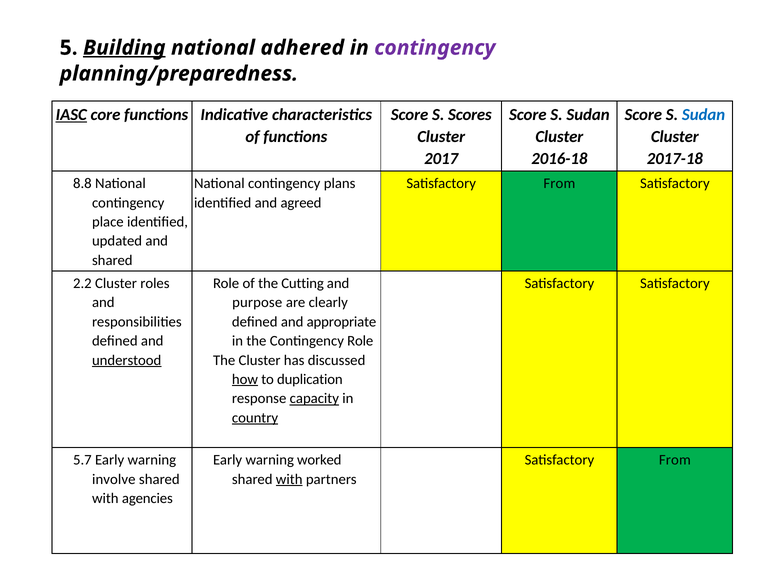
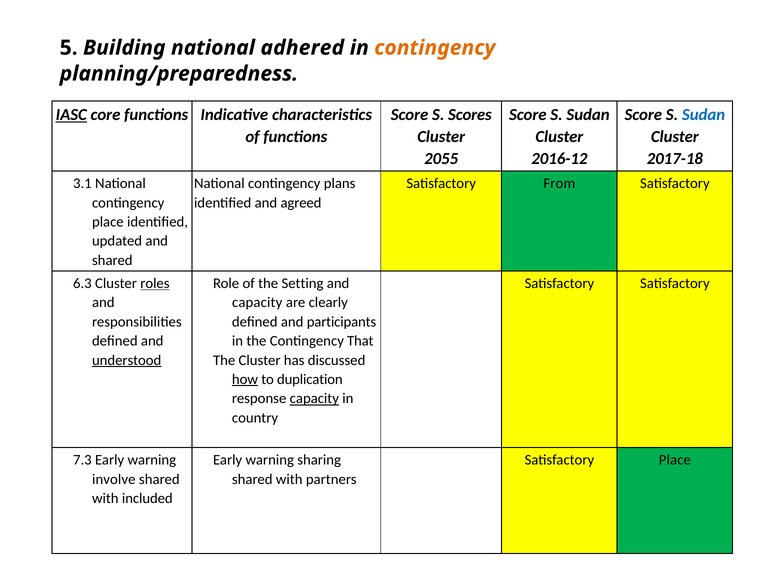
Building underline: present -> none
contingency at (435, 48) colour: purple -> orange
2017: 2017 -> 2055
2016-18: 2016-18 -> 2016-12
8.8: 8.8 -> 3.1
2.2: 2.2 -> 6.3
roles underline: none -> present
Cutting: Cutting -> Setting
purpose at (257, 303): purpose -> capacity
appropriate: appropriate -> participants
Contingency Role: Role -> That
country underline: present -> none
5.7: 5.7 -> 7.3
worked: worked -> sharing
From at (675, 460): From -> Place
with at (289, 480) underline: present -> none
agencies: agencies -> included
